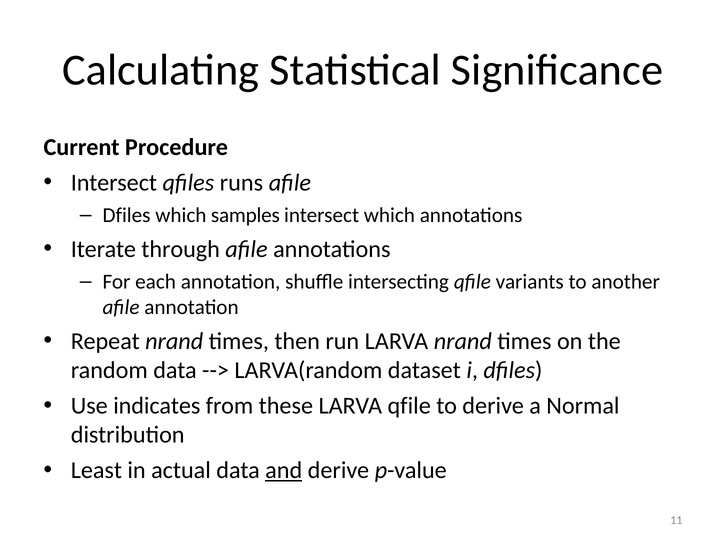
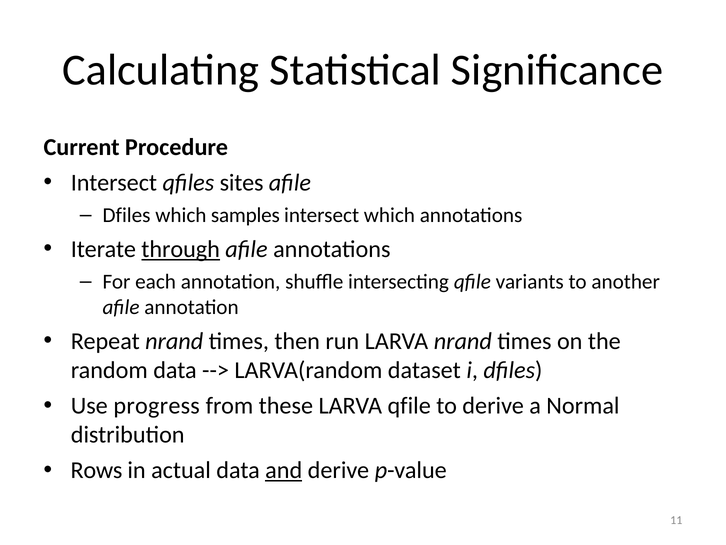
runs: runs -> sites
through underline: none -> present
indicates: indicates -> progress
Least: Least -> Rows
